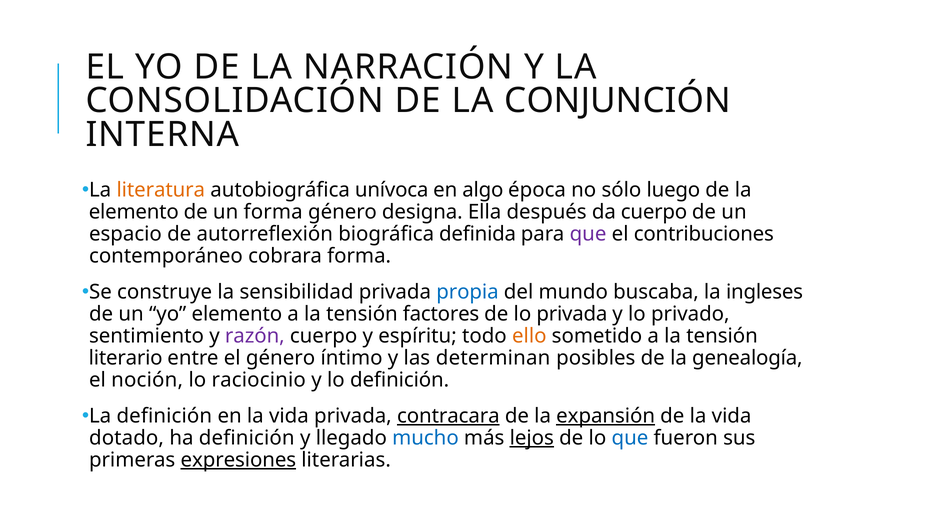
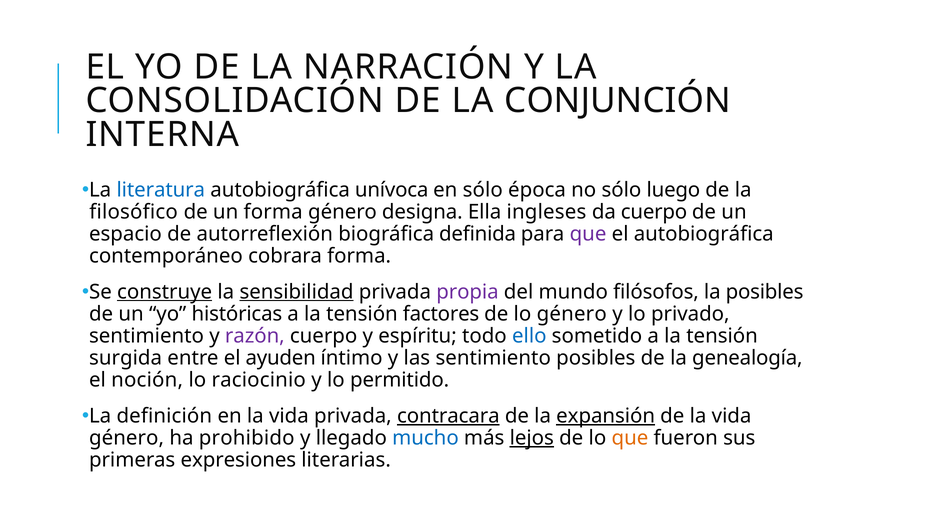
literatura colour: orange -> blue
en algo: algo -> sólo
elemento at (134, 212): elemento -> filosófico
después: después -> ingleses
el contribuciones: contribuciones -> autobiográfica
construye underline: none -> present
sensibilidad underline: none -> present
propia colour: blue -> purple
buscaba: buscaba -> filósofos
la ingleses: ingleses -> posibles
yo elemento: elemento -> históricas
lo privada: privada -> género
ello colour: orange -> blue
literario: literario -> surgida
el género: género -> ayuden
las determinan: determinan -> sentimiento
lo definición: definición -> permitido
dotado at (127, 438): dotado -> género
ha definición: definición -> prohibido
que at (630, 438) colour: blue -> orange
expresiones underline: present -> none
